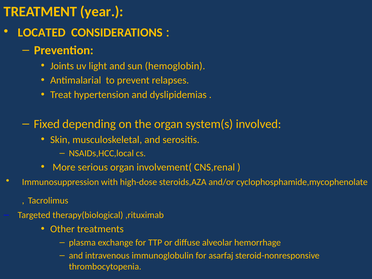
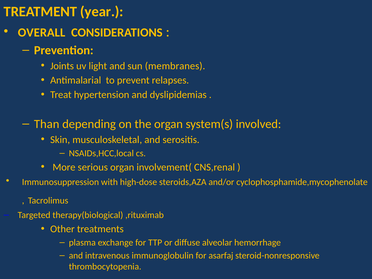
LOCATED: LOCATED -> OVERALL
hemoglobin: hemoglobin -> membranes
Fixed: Fixed -> Than
